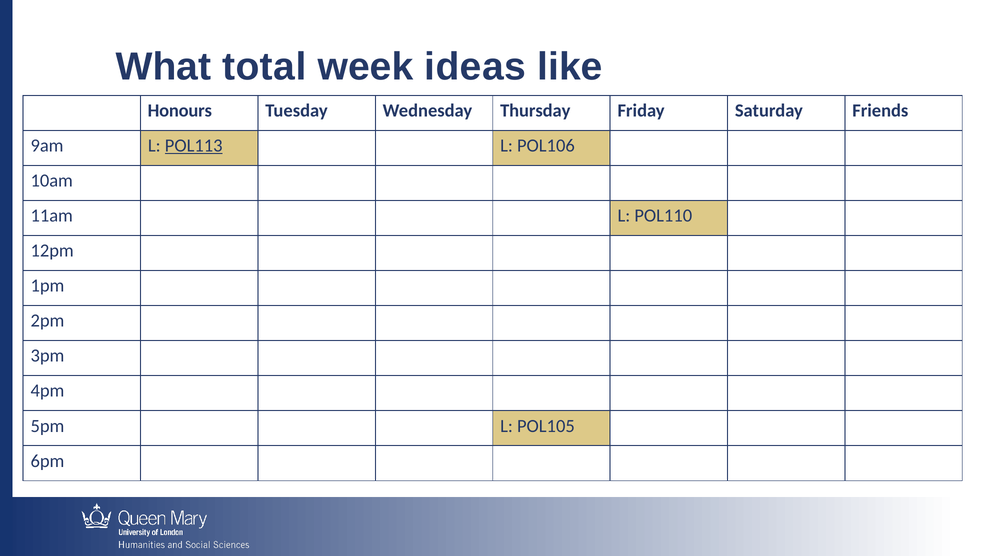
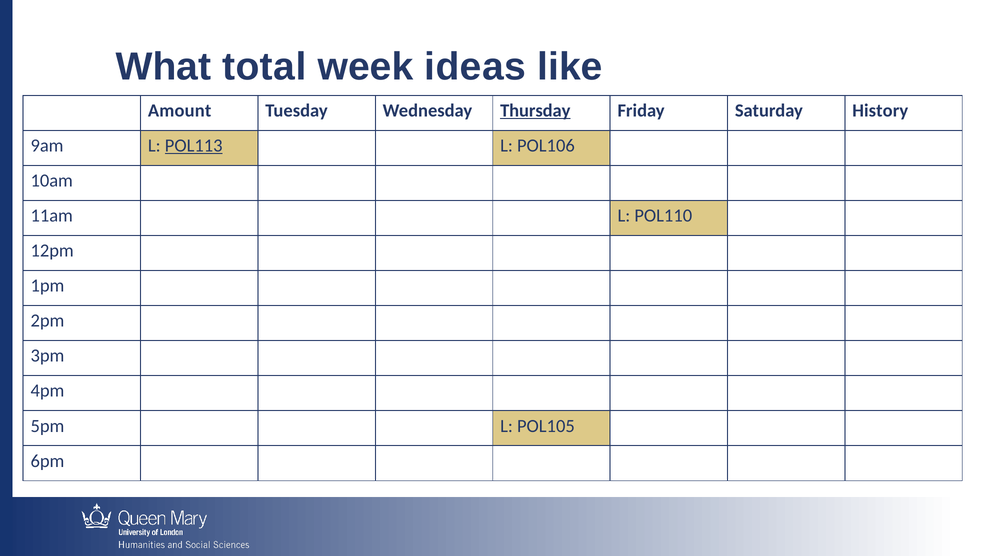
Honours: Honours -> Amount
Thursday underline: none -> present
Friends: Friends -> History
